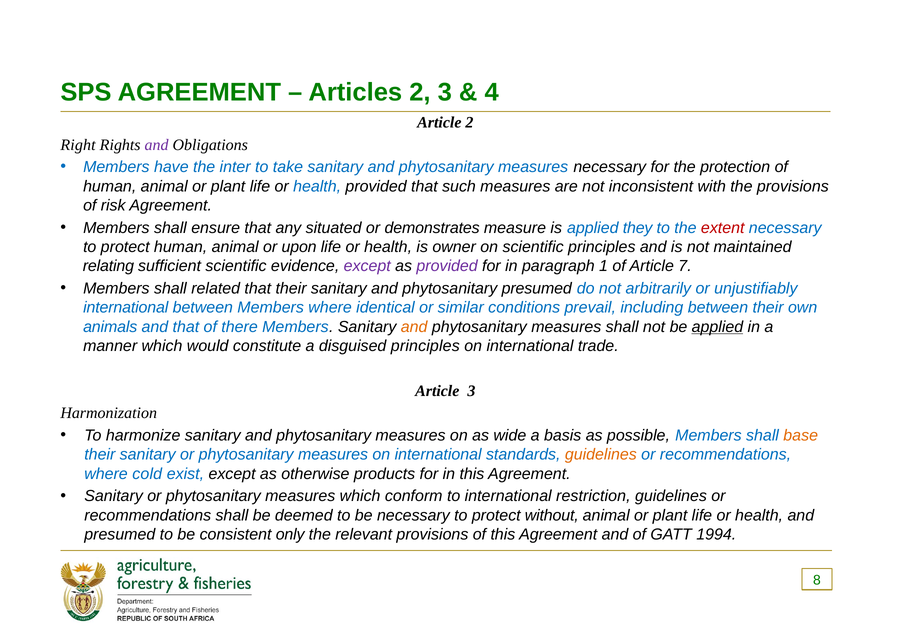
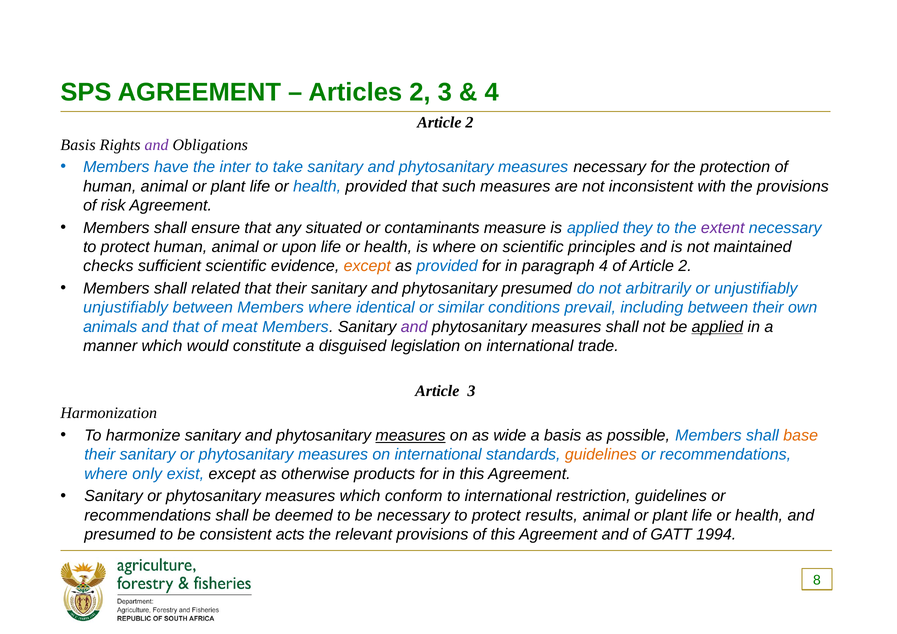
Right at (78, 145): Right -> Basis
demonstrates: demonstrates -> contaminants
extent colour: red -> purple
is owner: owner -> where
relating: relating -> checks
except at (367, 266) colour: purple -> orange
provided at (447, 266) colour: purple -> blue
paragraph 1: 1 -> 4
of Article 7: 7 -> 2
international at (126, 308): international -> unjustifiably
there: there -> meat
and at (414, 327) colour: orange -> purple
disguised principles: principles -> legislation
measures at (411, 436) underline: none -> present
cold: cold -> only
without: without -> results
only: only -> acts
